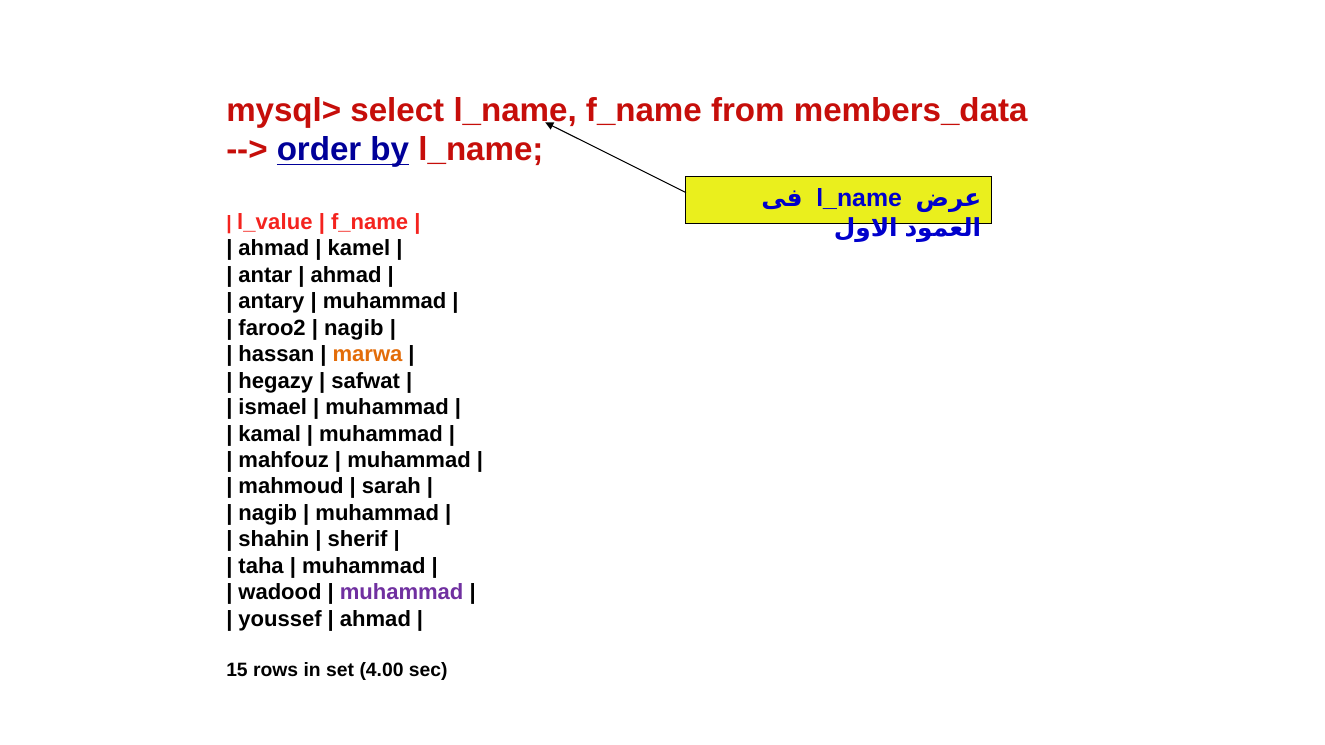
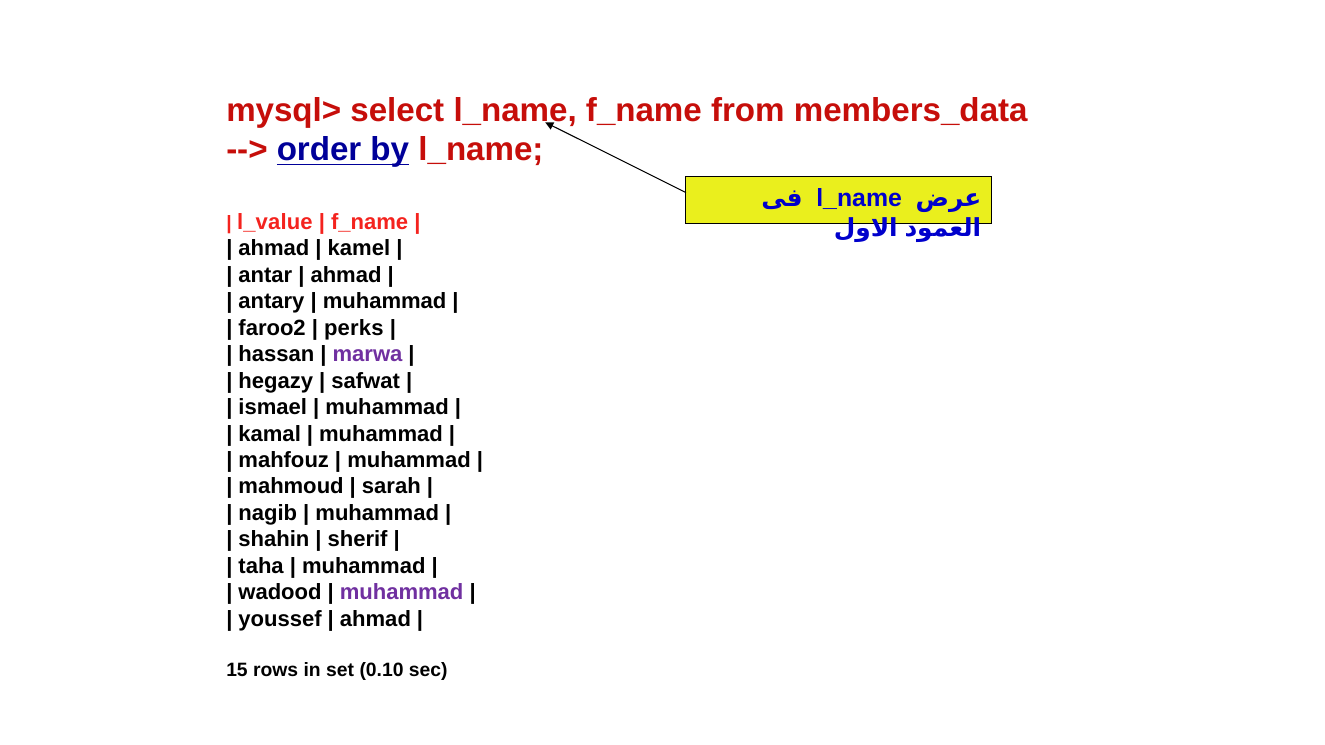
nagib at (354, 328): nagib -> perks
marwa colour: orange -> purple
4.00: 4.00 -> 0.10
